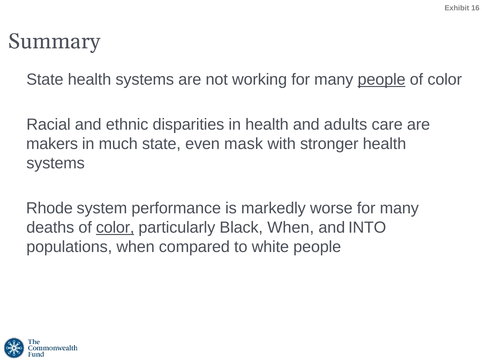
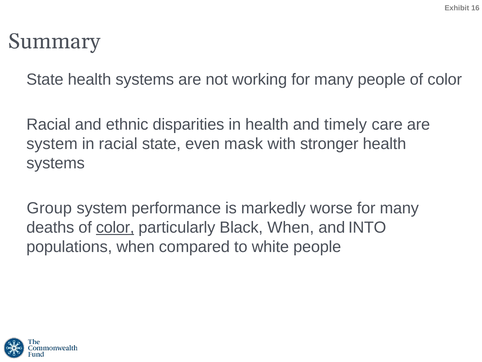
people at (382, 79) underline: present -> none
adults: adults -> timely
makers at (52, 144): makers -> system
in much: much -> racial
Rhode: Rhode -> Group
